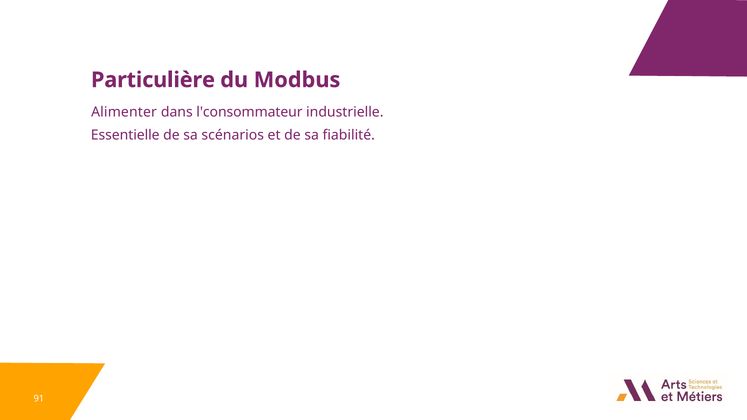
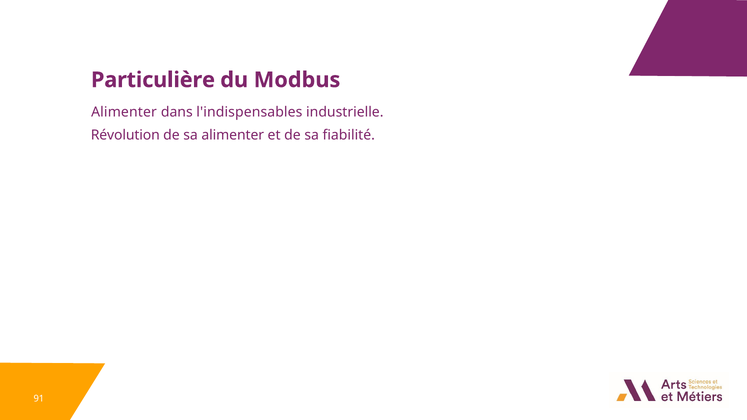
l'consommateur: l'consommateur -> l'indispensables
Essentielle: Essentielle -> Révolution
sa scénarios: scénarios -> alimenter
